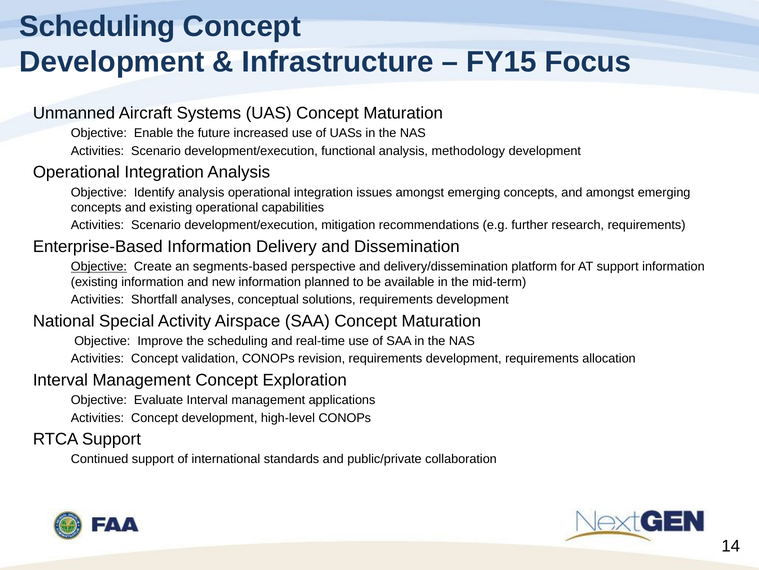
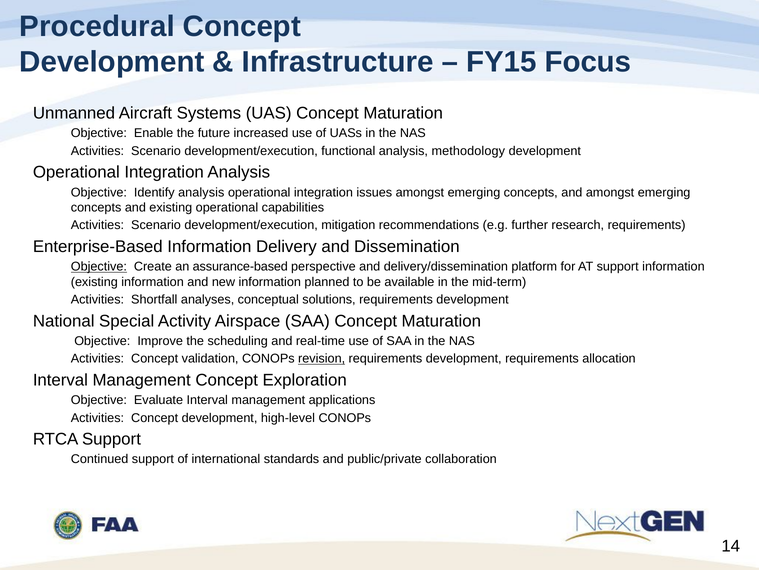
Scheduling at (97, 26): Scheduling -> Procedural
segments-based: segments-based -> assurance-based
revision underline: none -> present
